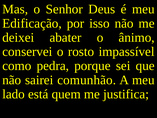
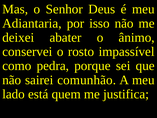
Edificação: Edificação -> Adiantaria
